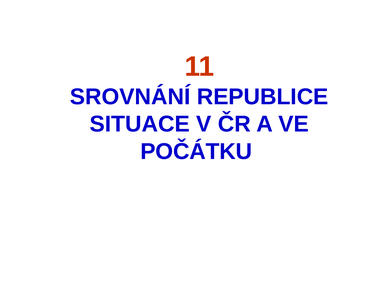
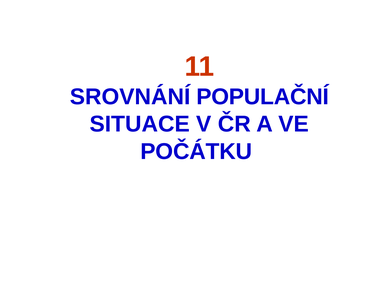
REPUBLICE: REPUBLICE -> POPULAČNÍ
